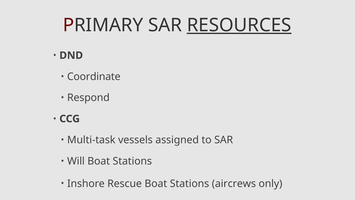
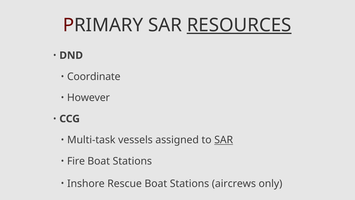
Respond: Respond -> However
SAR at (224, 140) underline: none -> present
Will: Will -> Fire
